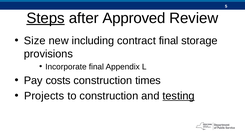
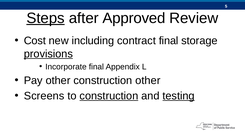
Size: Size -> Cost
provisions underline: none -> present
Pay costs: costs -> other
construction times: times -> other
Projects: Projects -> Screens
construction at (109, 96) underline: none -> present
